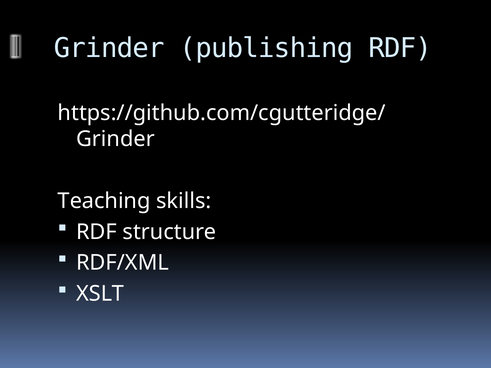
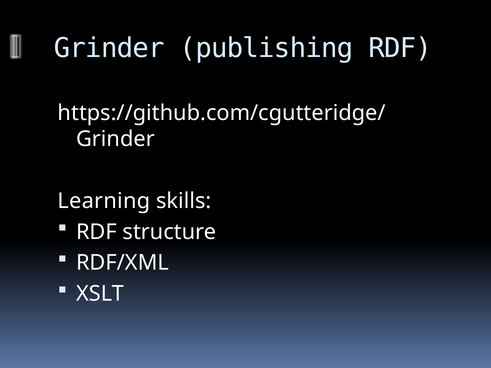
Teaching: Teaching -> Learning
